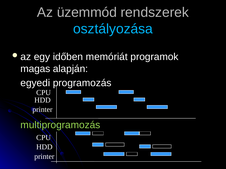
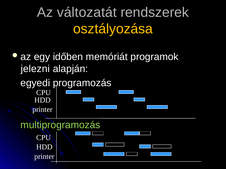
üzemmód: üzemmód -> változatát
osztályozása colour: light blue -> yellow
magas: magas -> jelezni
